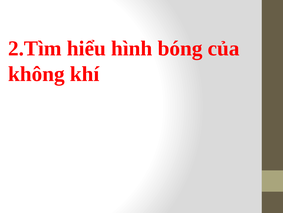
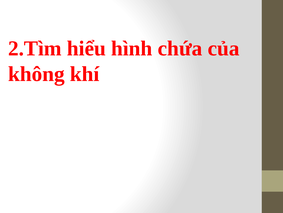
bóng: bóng -> chứa
